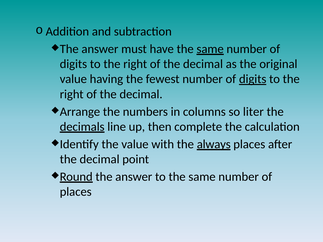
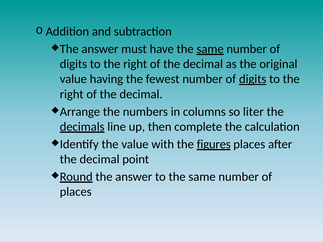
always: always -> figures
